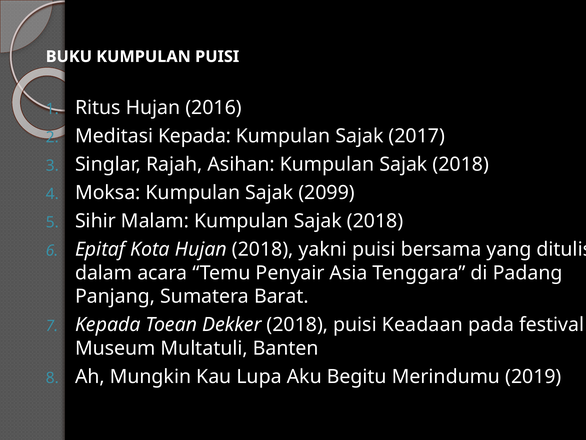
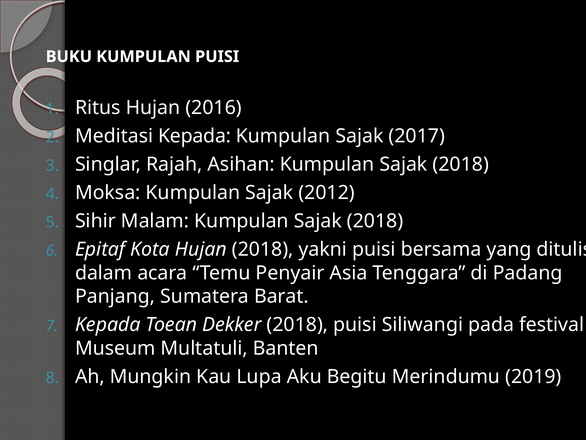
2099: 2099 -> 2012
Keadaan: Keadaan -> Siliwangi
